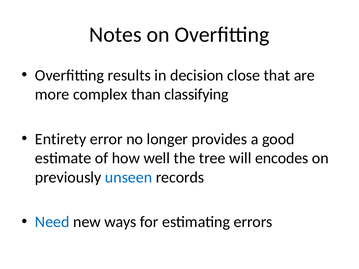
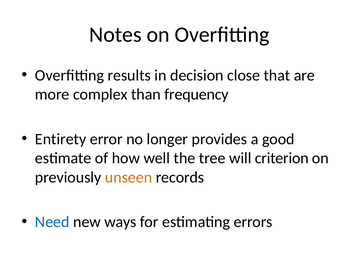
classifying: classifying -> frequency
encodes: encodes -> criterion
unseen colour: blue -> orange
